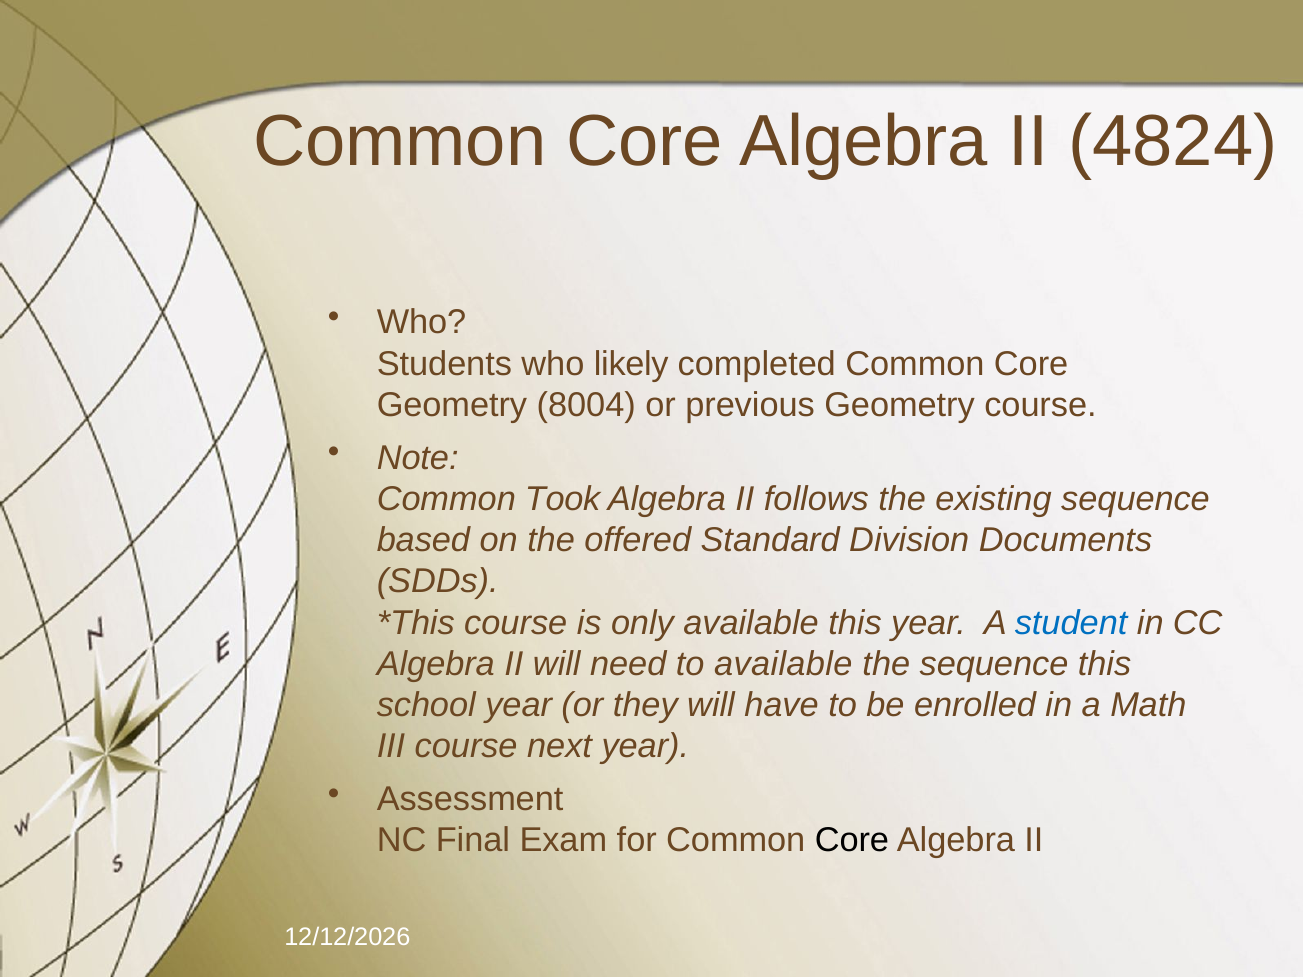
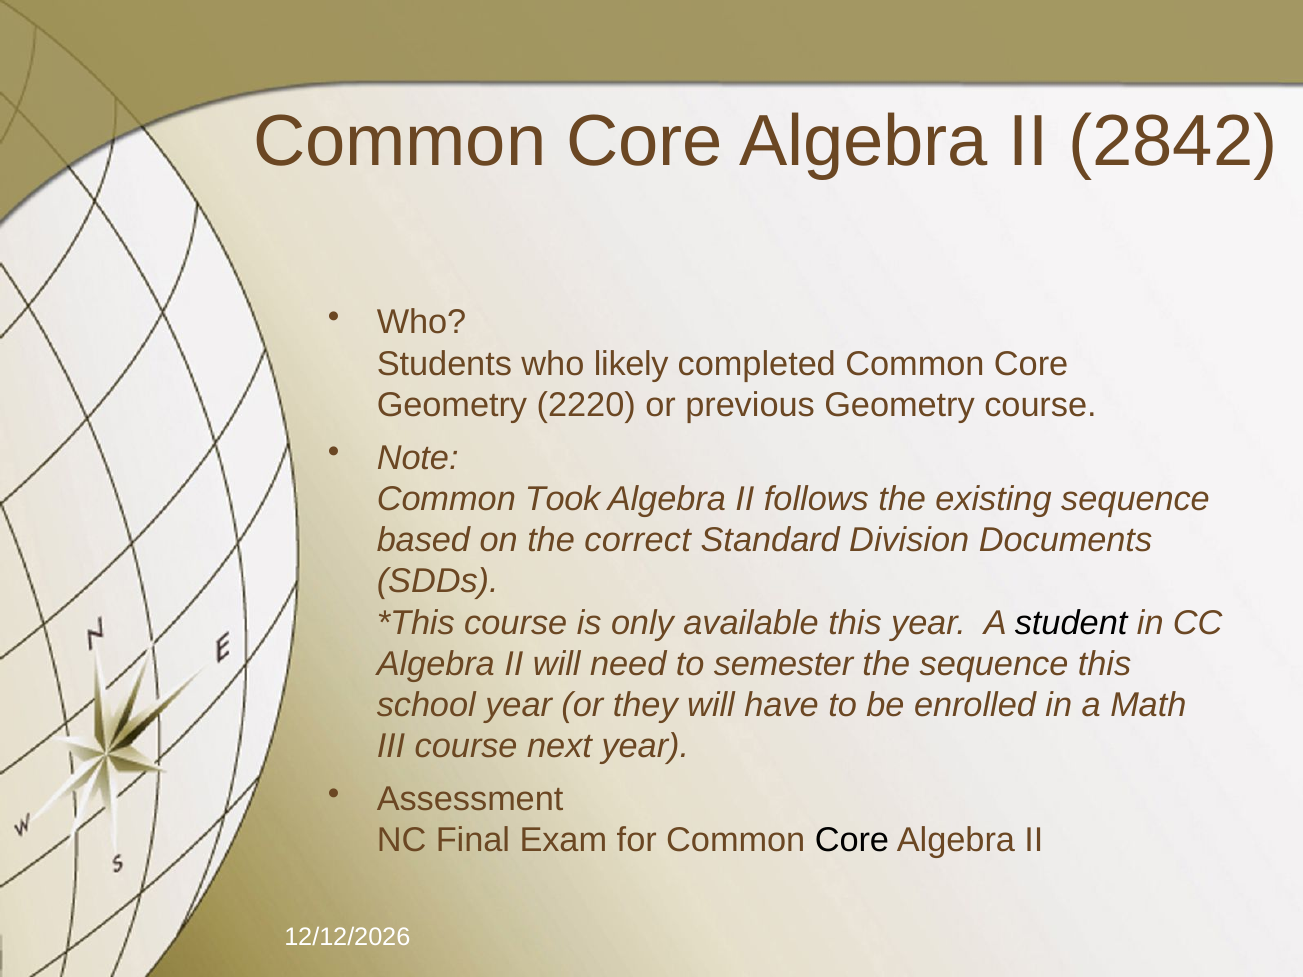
4824: 4824 -> 2842
8004: 8004 -> 2220
offered: offered -> correct
student colour: blue -> black
to available: available -> semester
